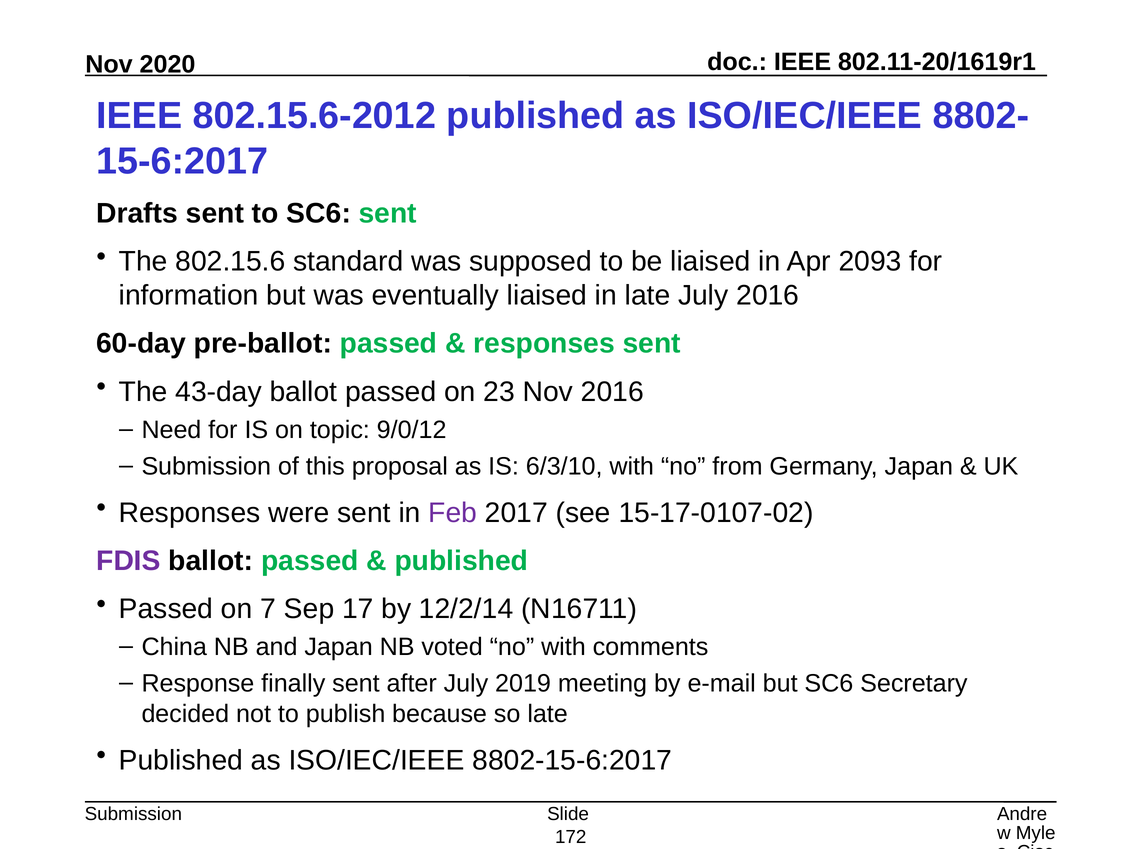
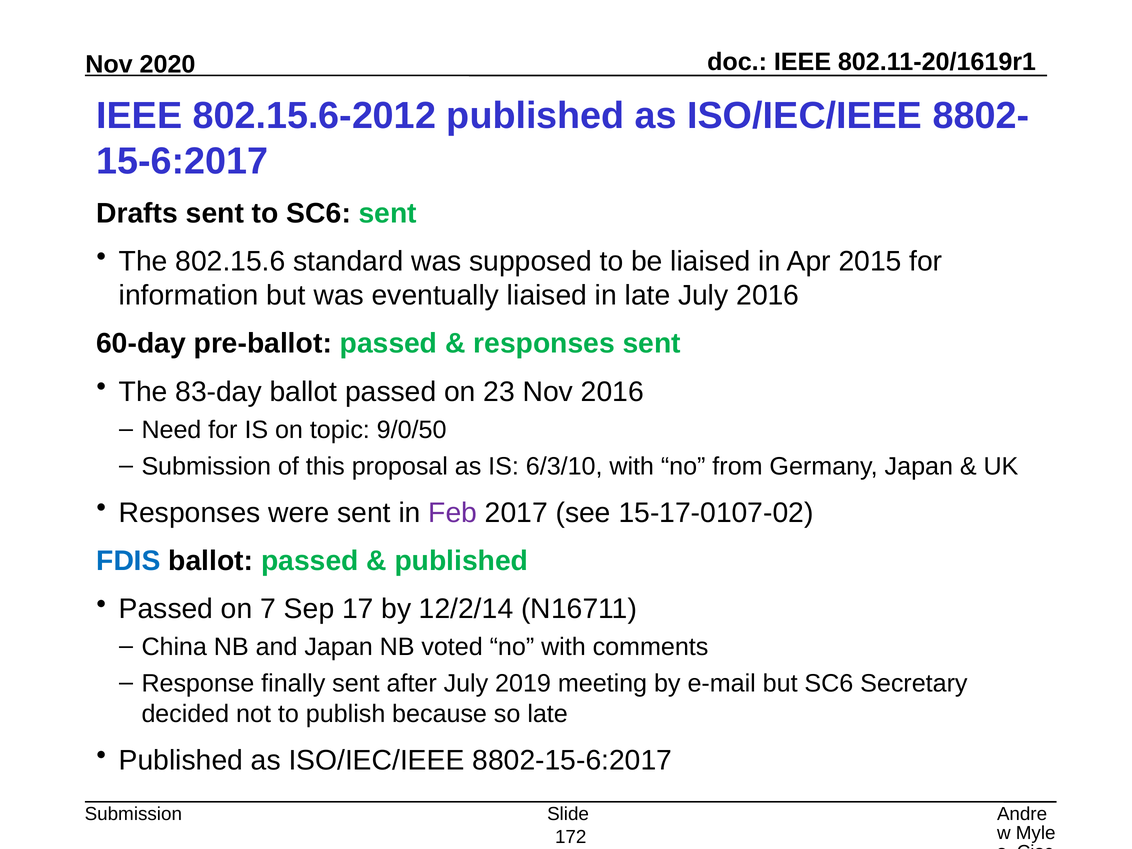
2093: 2093 -> 2015
43-day: 43-day -> 83-day
9/0/12: 9/0/12 -> 9/0/50
FDIS colour: purple -> blue
